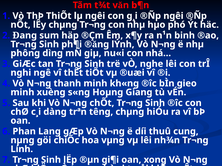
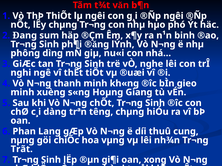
Lính: Lính -> Trãt
